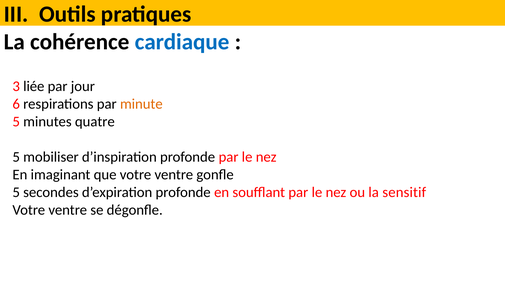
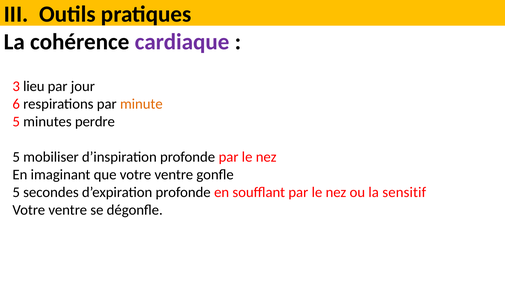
cardiaque colour: blue -> purple
liée: liée -> lieu
quatre: quatre -> perdre
